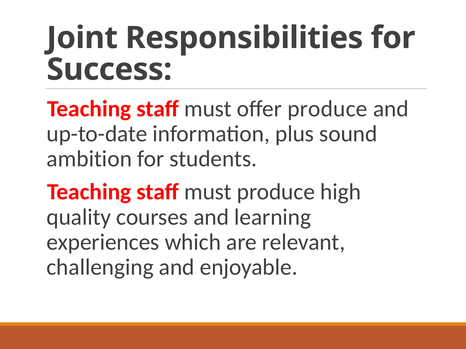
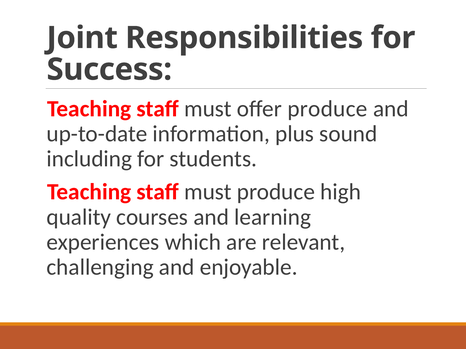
ambition: ambition -> including
